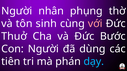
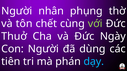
sinh: sinh -> chết
với colour: pink -> light green
Bước: Bước -> Ngày
